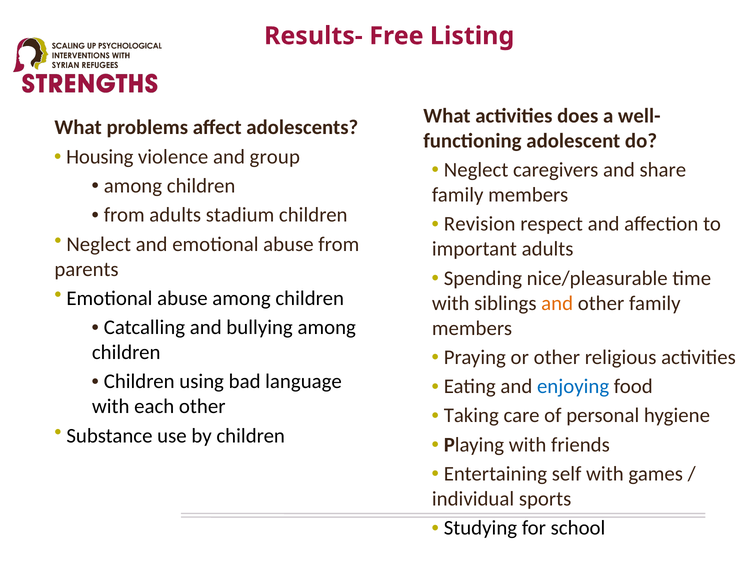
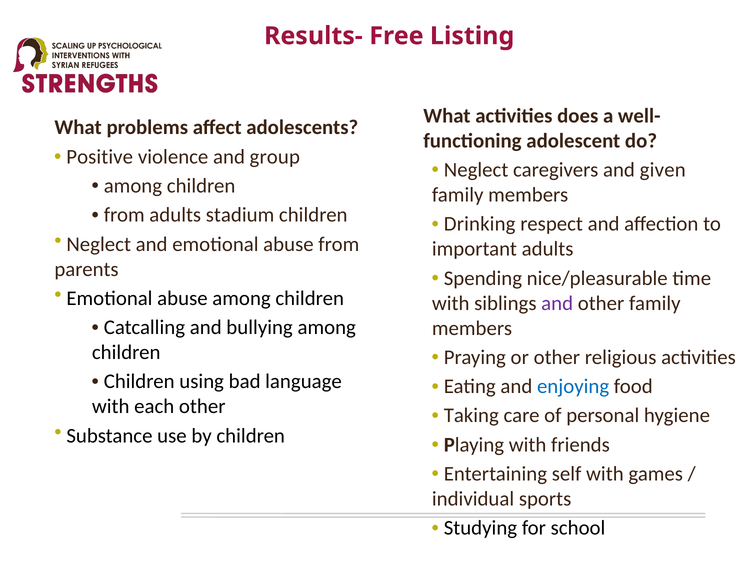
Housing: Housing -> Positive
share: share -> given
Revision: Revision -> Drinking
and at (557, 303) colour: orange -> purple
